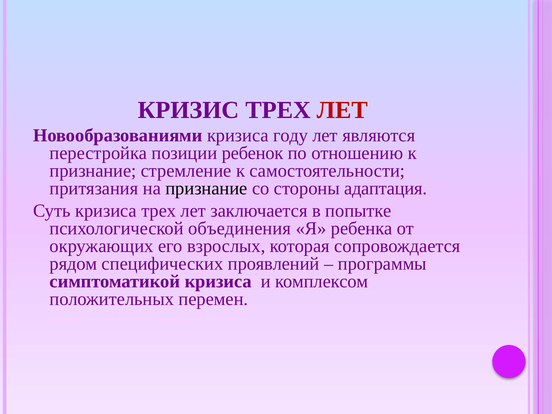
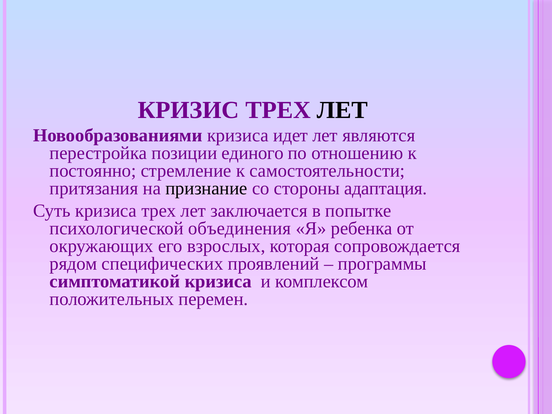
ЛЕТ at (342, 110) colour: red -> black
году: году -> идет
ребенок: ребенок -> единого
признание at (93, 171): признание -> постоянно
